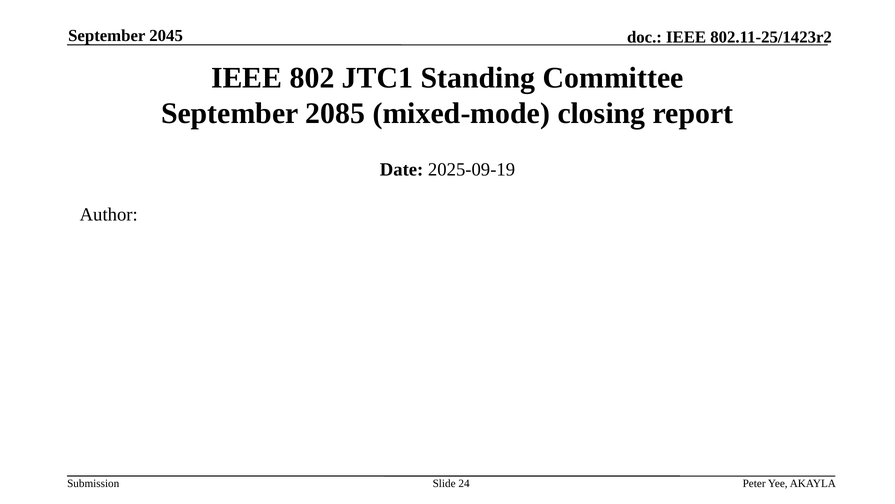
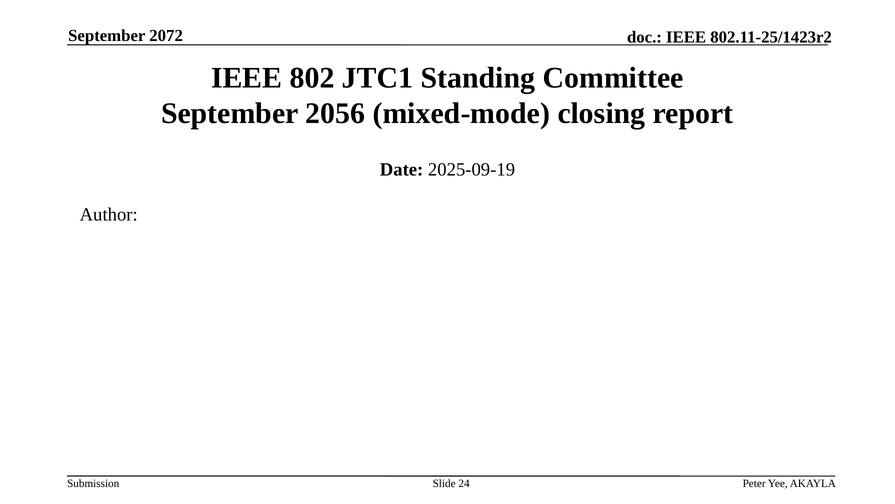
2045: 2045 -> 2072
2085: 2085 -> 2056
